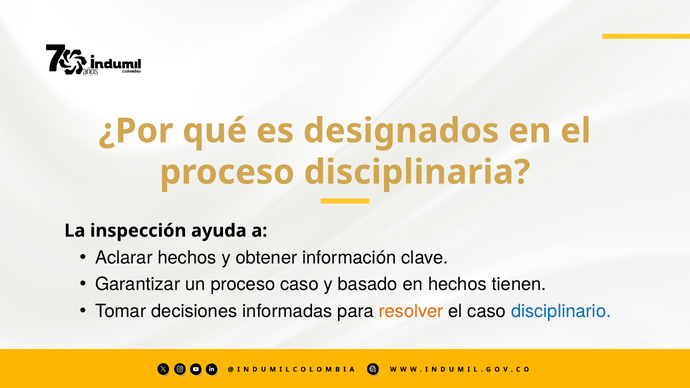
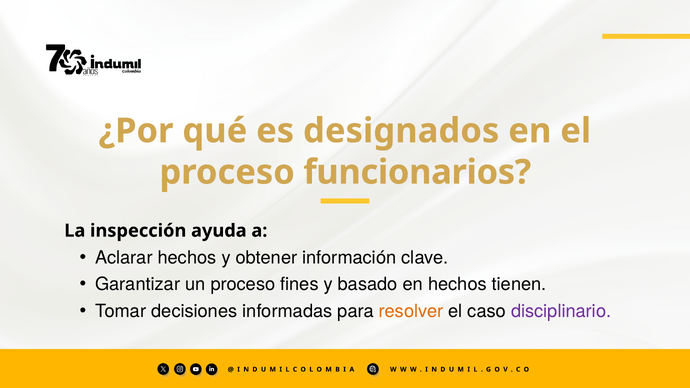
disciplinaria: disciplinaria -> funcionarios
proceso caso: caso -> fines
disciplinario colour: blue -> purple
